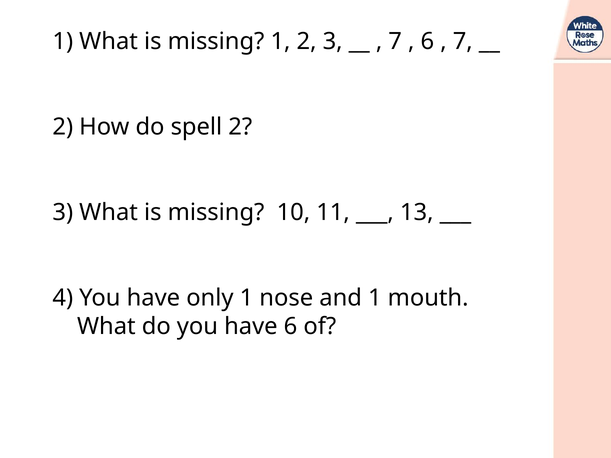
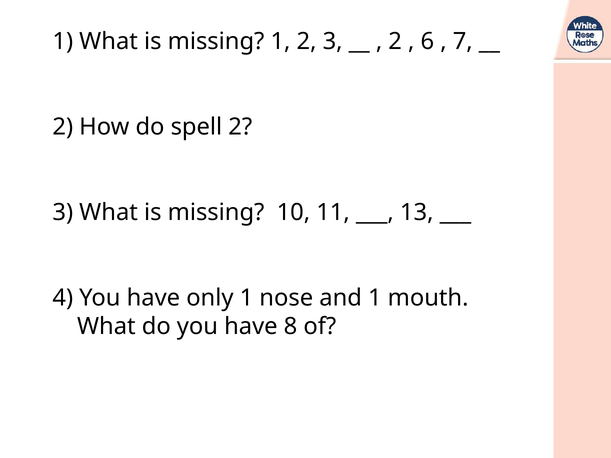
7 at (395, 41): 7 -> 2
have 6: 6 -> 8
